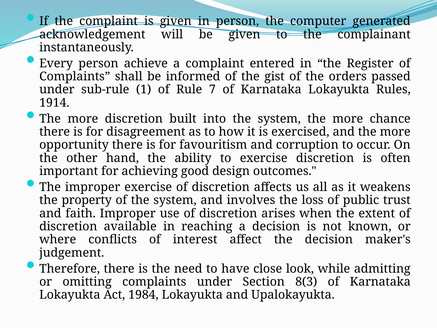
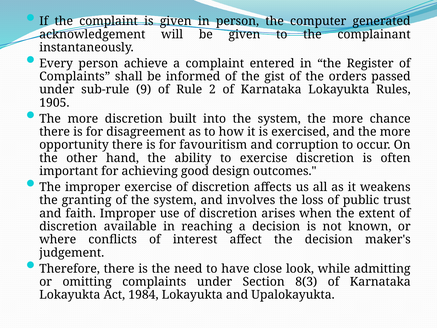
1: 1 -> 9
7: 7 -> 2
1914: 1914 -> 1905
property: property -> granting
